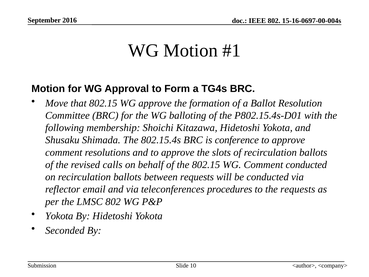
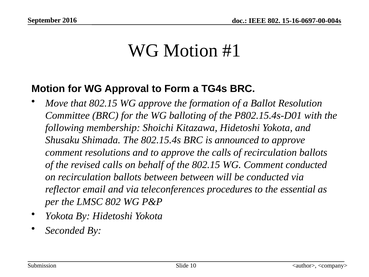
conference: conference -> announced
the slots: slots -> calls
between requests: requests -> between
the requests: requests -> essential
